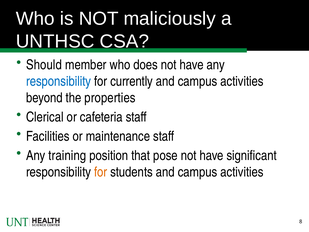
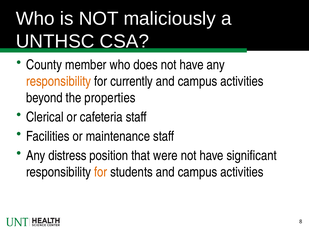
Should: Should -> County
responsibility at (59, 81) colour: blue -> orange
training: training -> distress
pose: pose -> were
